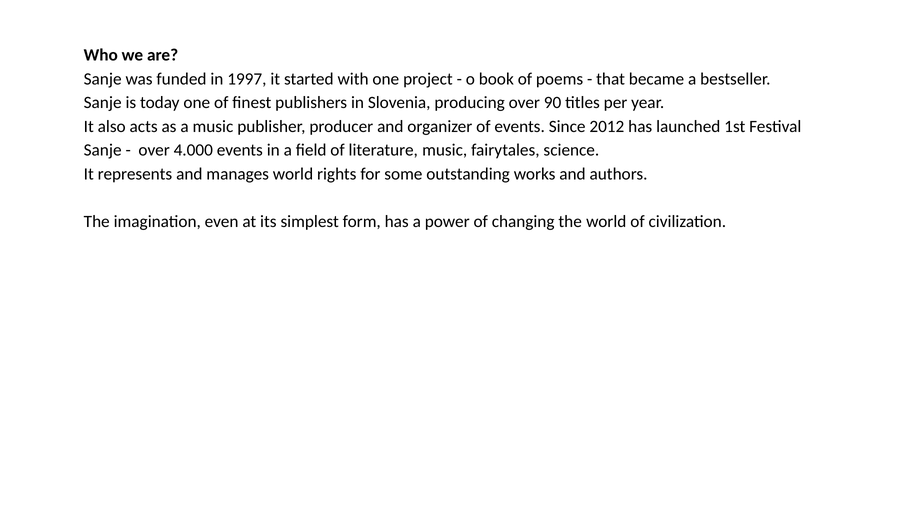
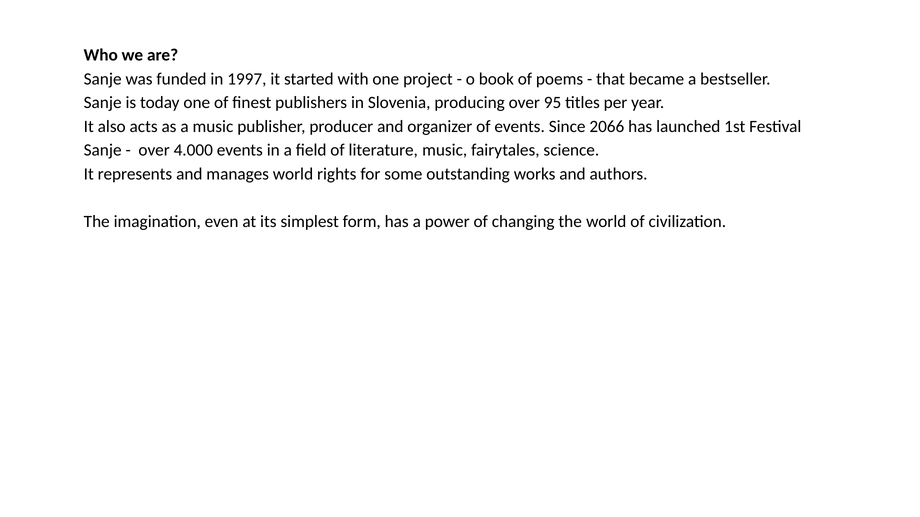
90: 90 -> 95
2012: 2012 -> 2066
